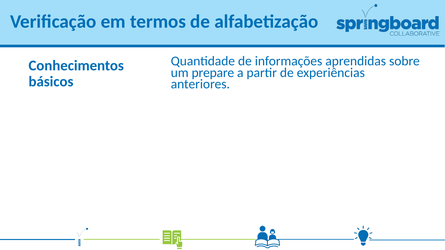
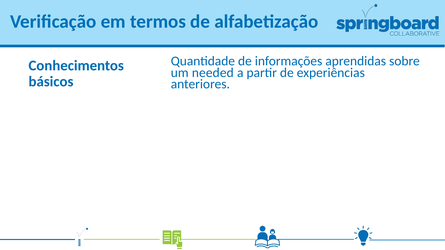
prepare: prepare -> needed
